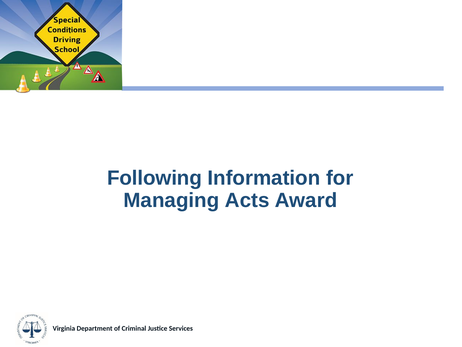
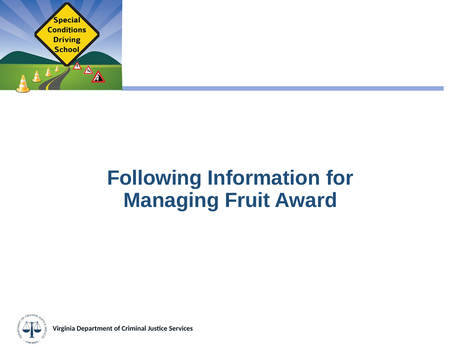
Acts: Acts -> Fruit
